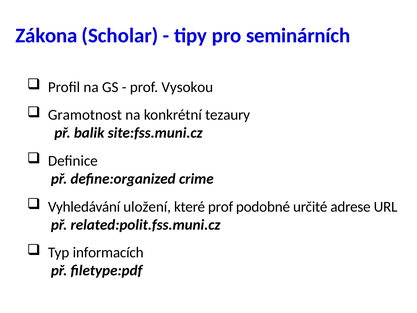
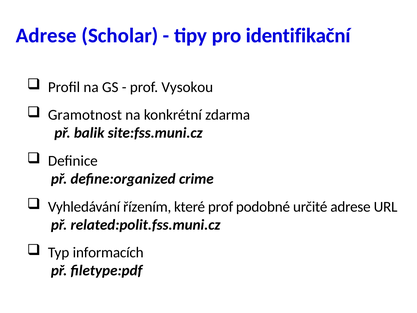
Zákona at (46, 36): Zákona -> Adrese
seminárních: seminárních -> identifikační
tezaury: tezaury -> zdarma
uložení: uložení -> řízením
